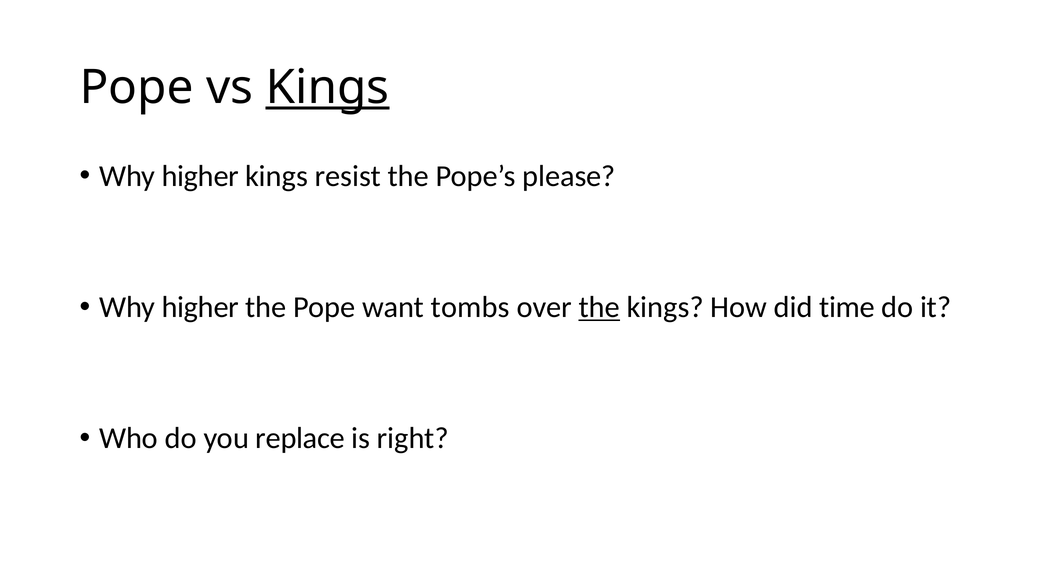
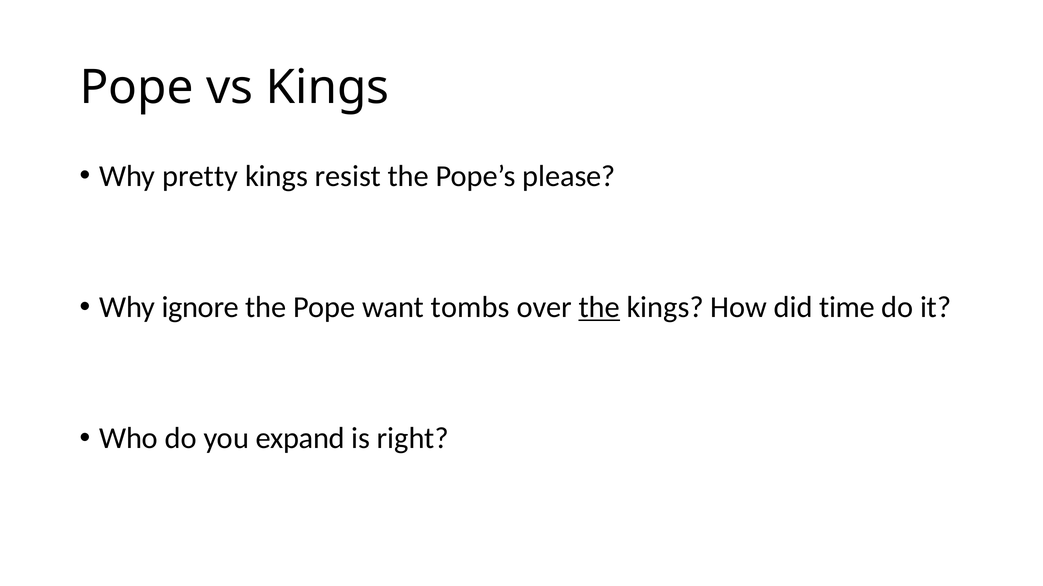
Kings at (327, 88) underline: present -> none
higher at (200, 176): higher -> pretty
higher at (200, 308): higher -> ignore
replace: replace -> expand
